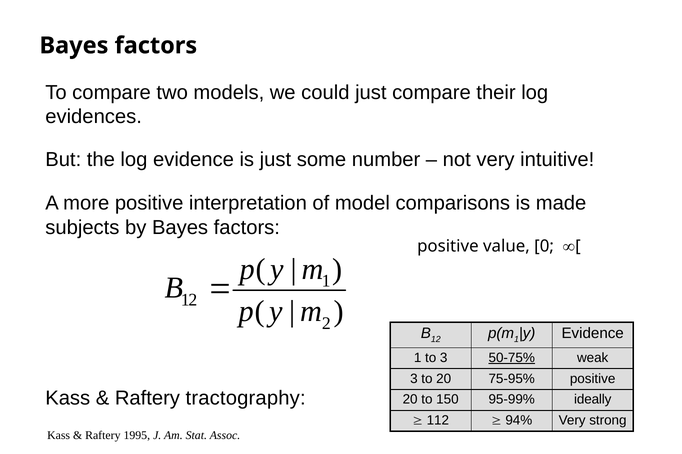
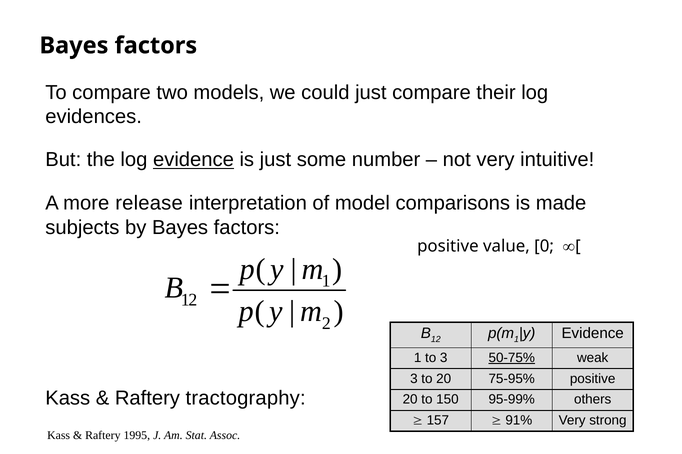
evidence at (193, 160) underline: none -> present
more positive: positive -> release
ideally: ideally -> others
112: 112 -> 157
94%: 94% -> 91%
